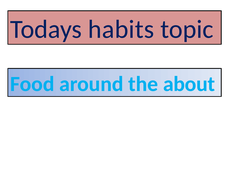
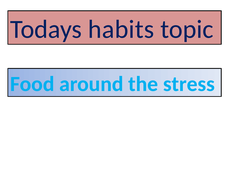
about: about -> stress
